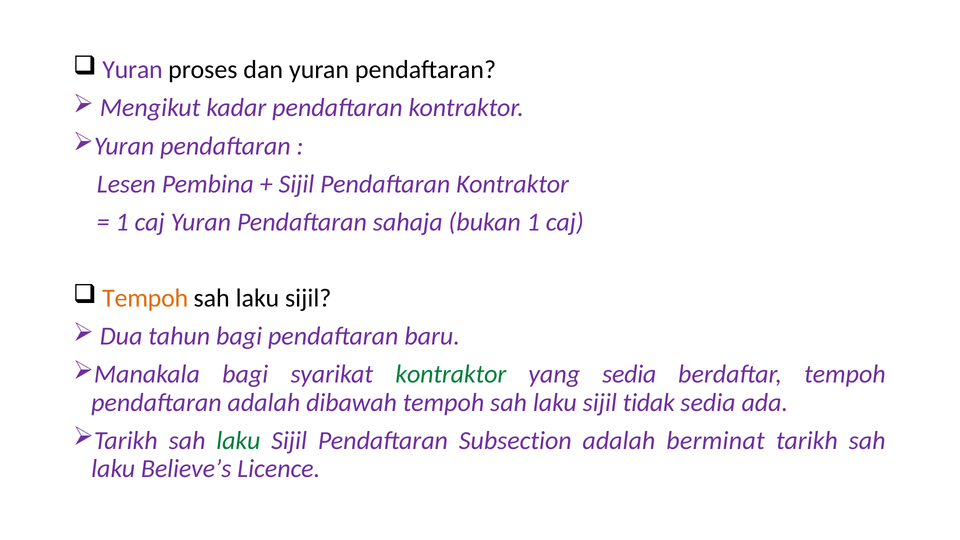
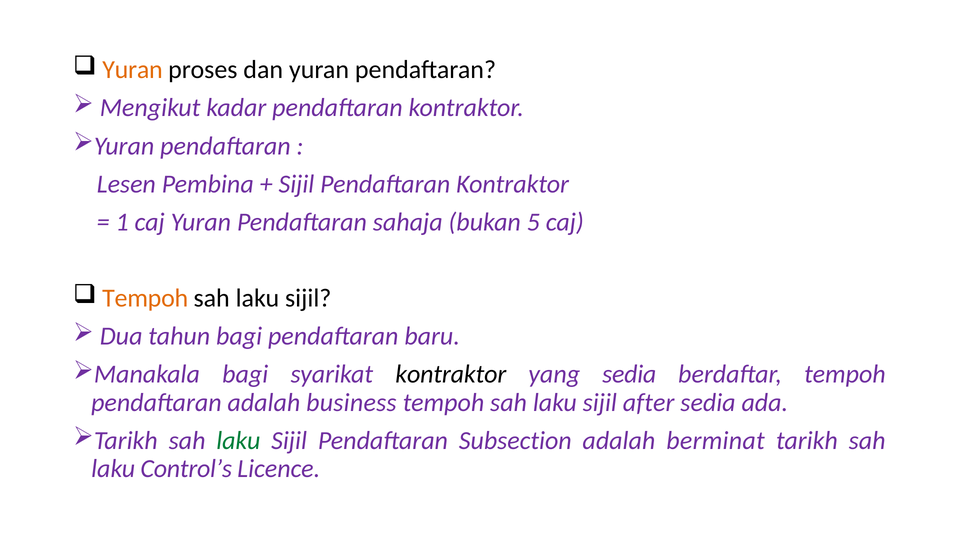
Yuran at (133, 70) colour: purple -> orange
bukan 1: 1 -> 5
kontraktor at (451, 374) colour: green -> black
dibawah: dibawah -> business
tidak: tidak -> after
Believe’s: Believe’s -> Control’s
